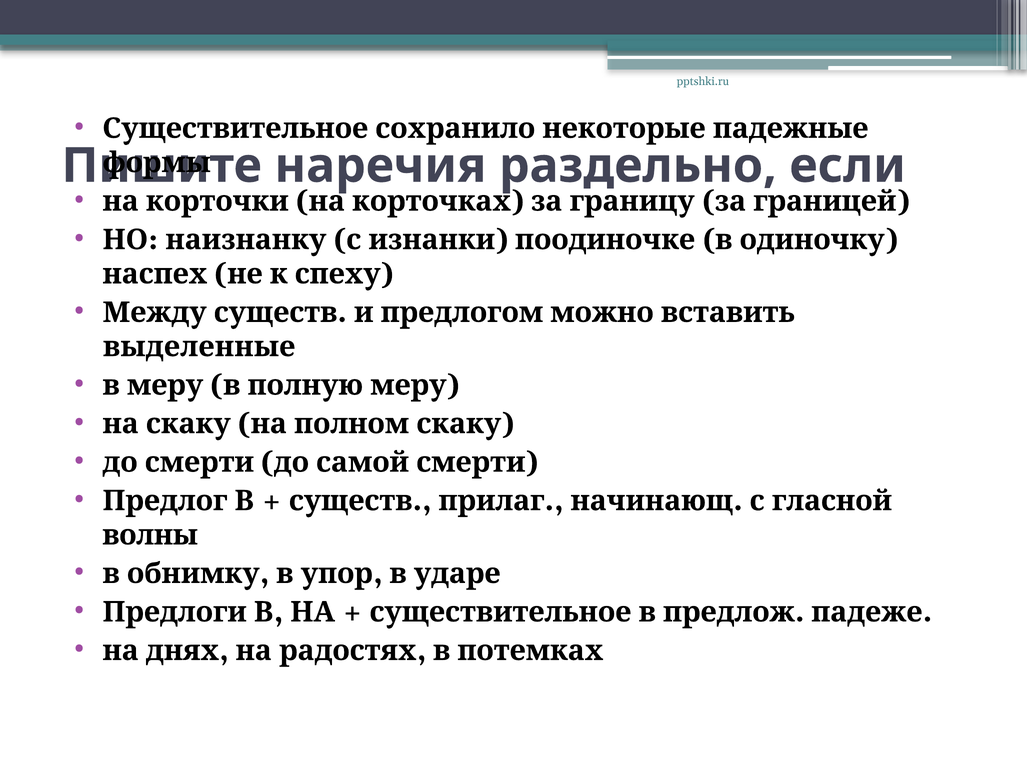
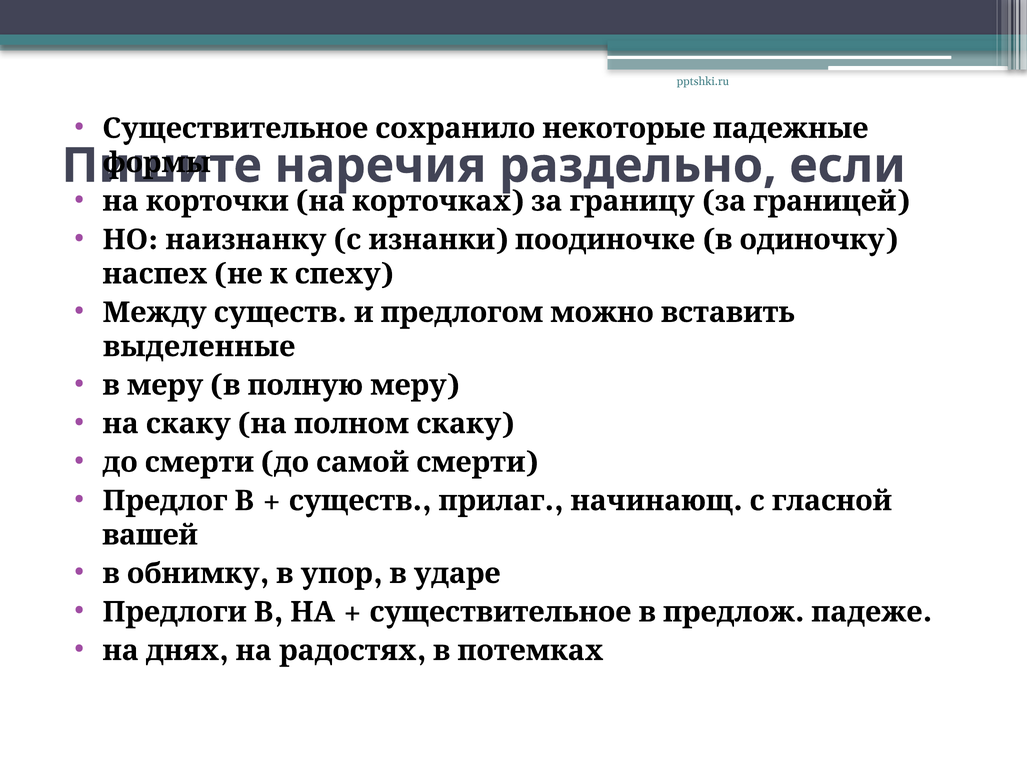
волны: волны -> вашей
